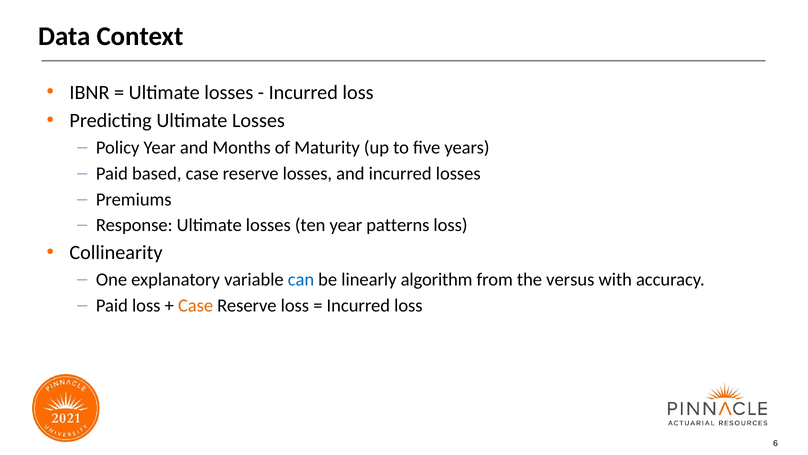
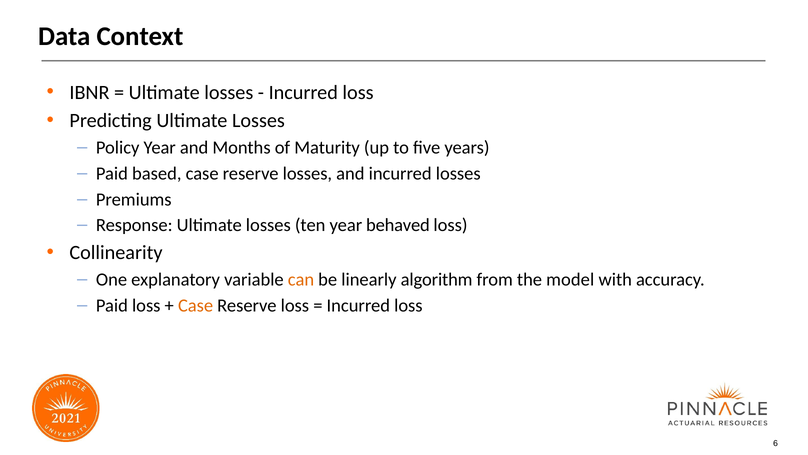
patterns: patterns -> behaved
can colour: blue -> orange
versus: versus -> model
